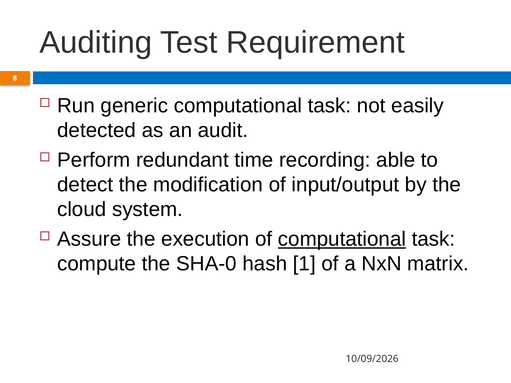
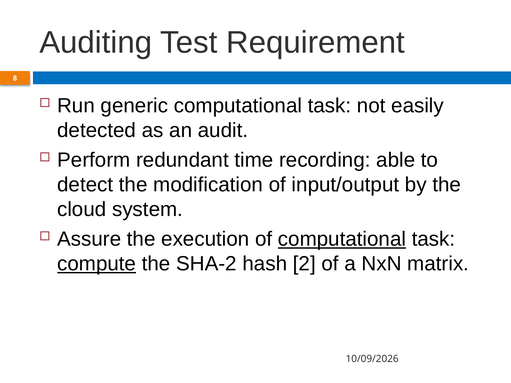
compute underline: none -> present
SHA-0: SHA-0 -> SHA-2
1: 1 -> 2
